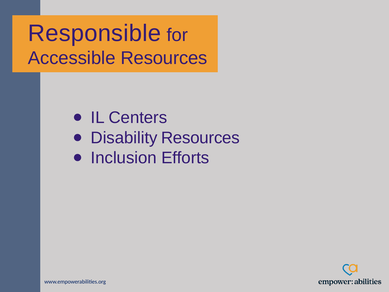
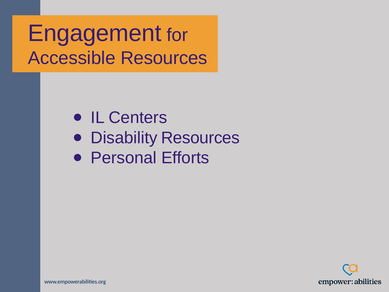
Responsible: Responsible -> Engagement
Inclusion: Inclusion -> Personal
